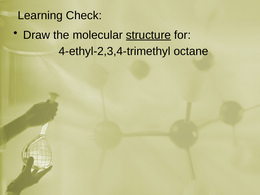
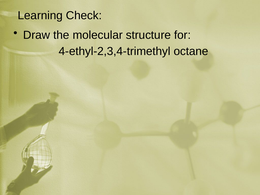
structure underline: present -> none
